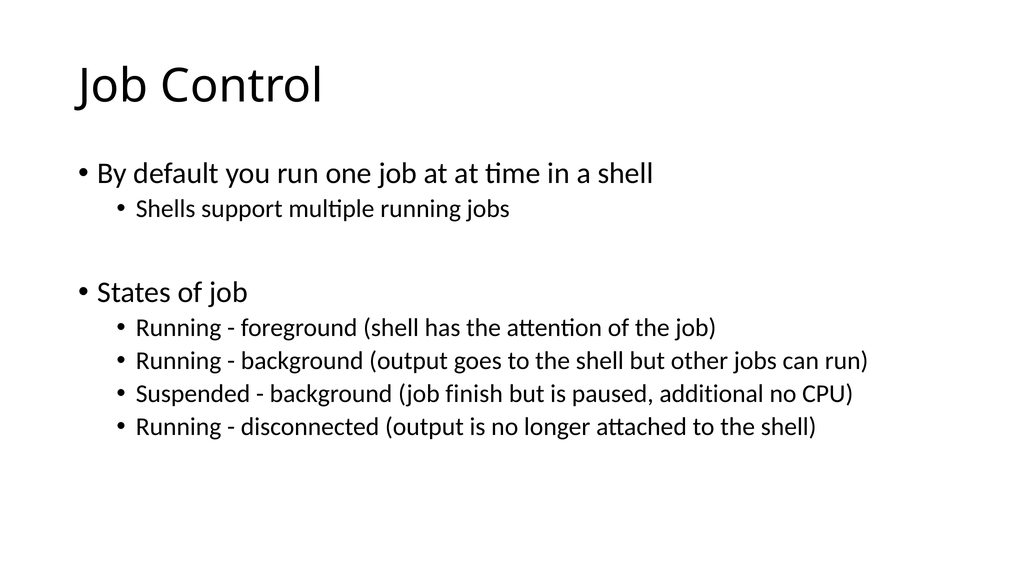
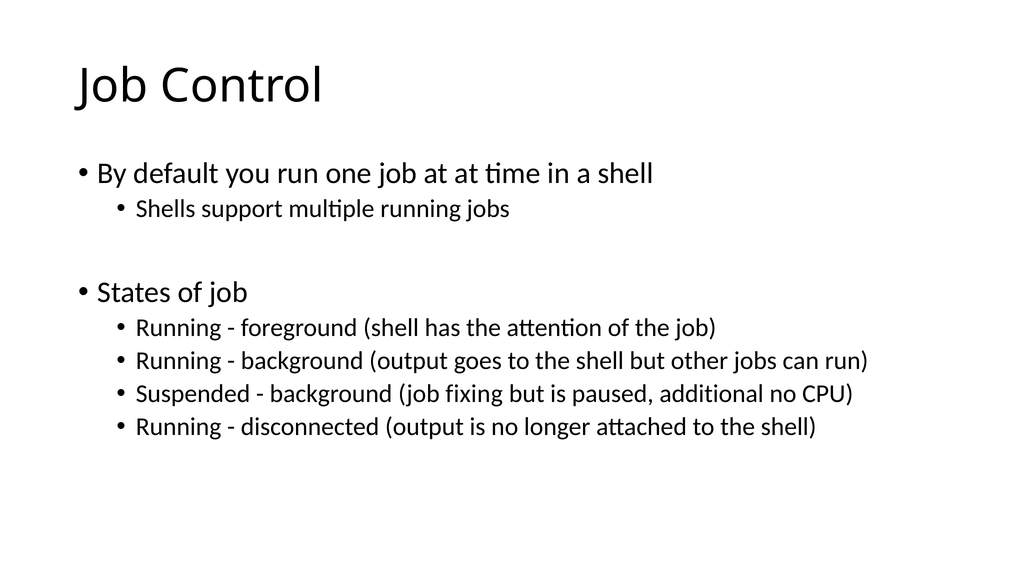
finish: finish -> fixing
